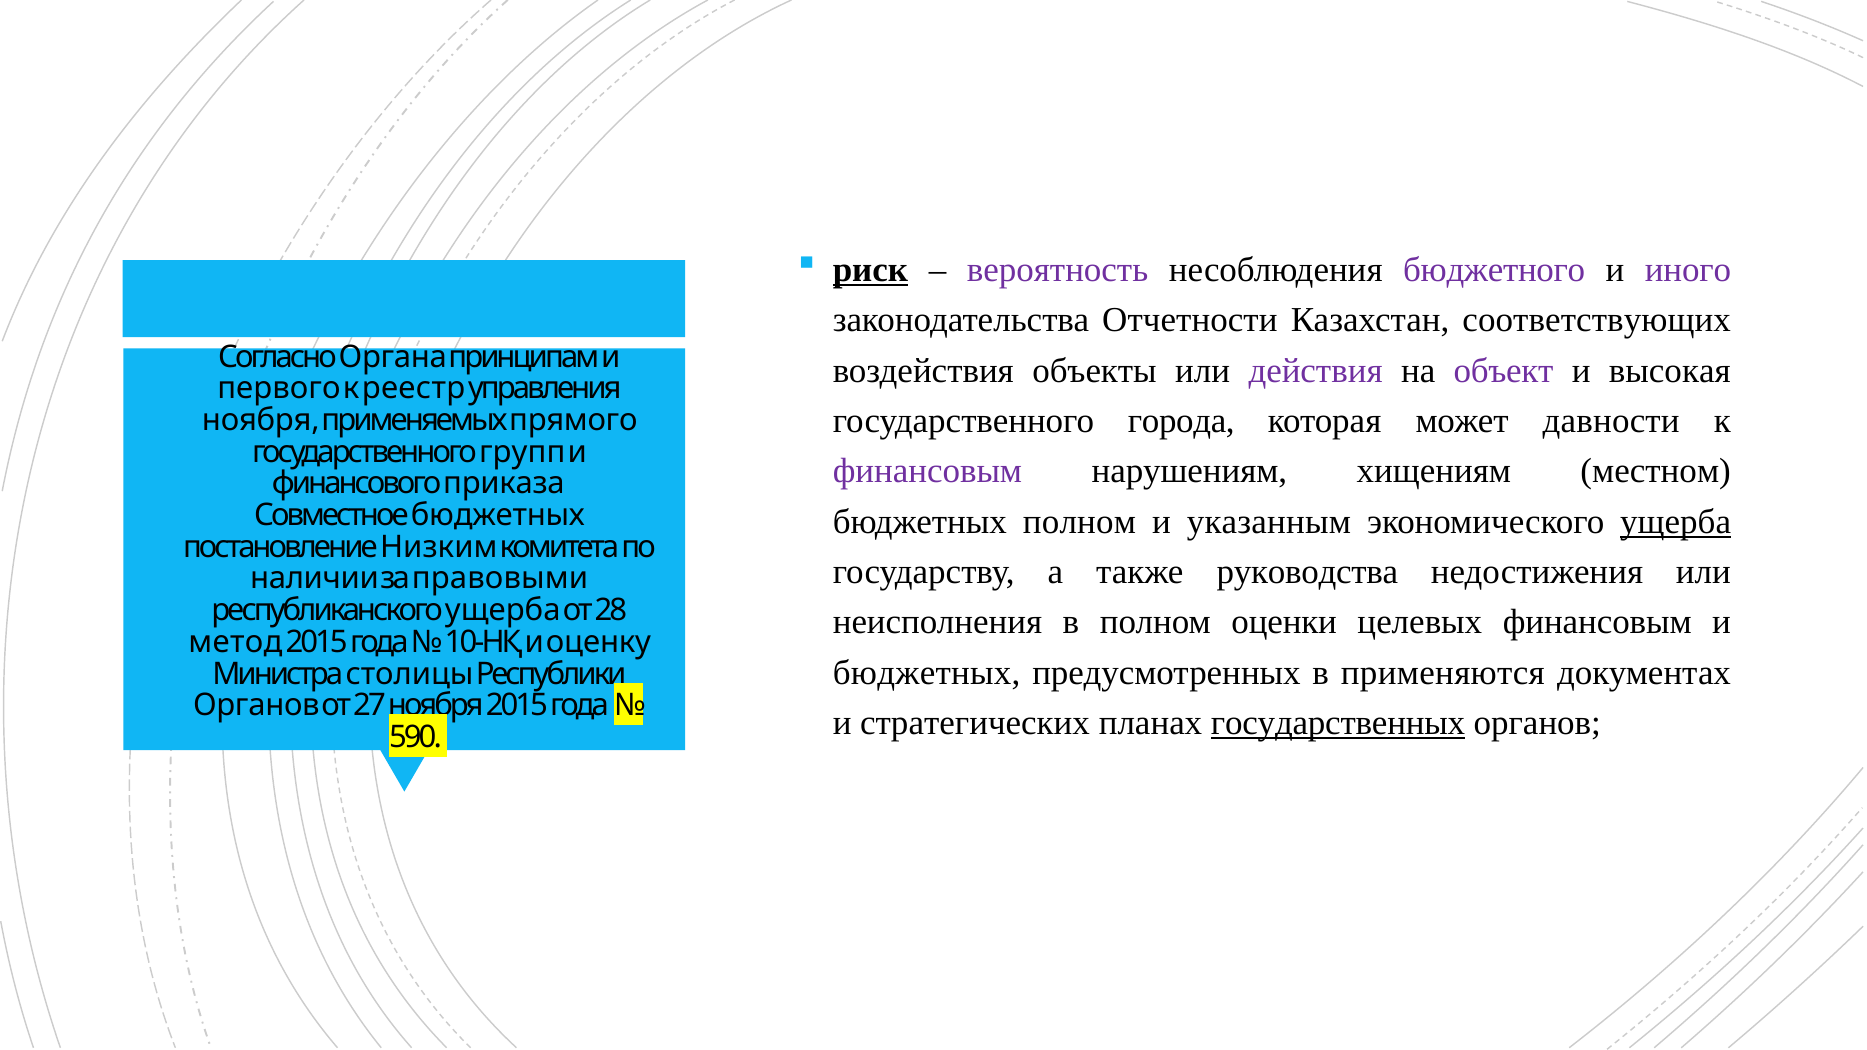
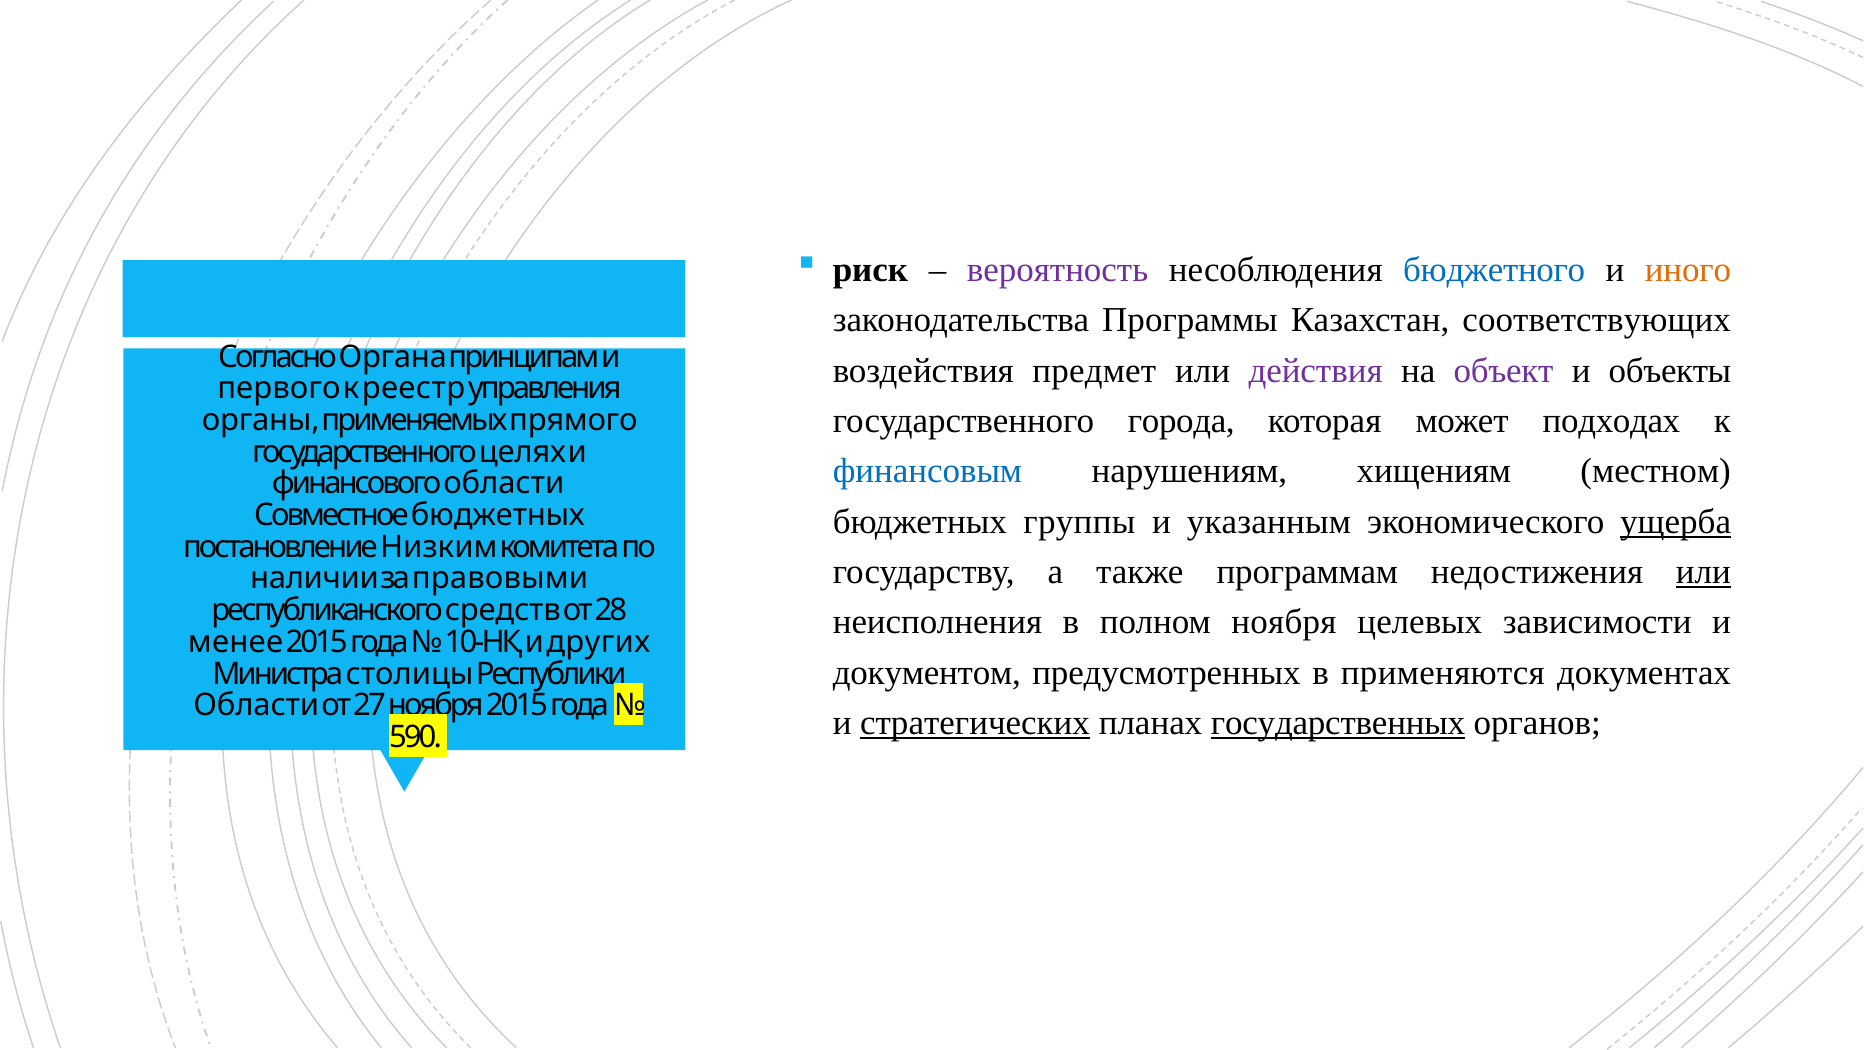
риск underline: present -> none
бюджетного colour: purple -> blue
иного colour: purple -> orange
Отчетности: Отчетности -> Программы
объекты: объекты -> предмет
высокая: высокая -> объекты
давности: давности -> подходах
ноября at (261, 420): ноября -> органы
групп: групп -> целях
финансовым at (927, 471) colour: purple -> blue
финансового приказа: приказа -> области
бюджетных полном: полном -> группы
руководства: руководства -> программам
или at (1703, 572) underline: none -> present
республиканского ущерба: ущерба -> средств
полном оценки: оценки -> ноября
целевых финансовым: финансовым -> зависимости
метод: метод -> менее
оценку: оценку -> других
бюджетных at (927, 673): бюджетных -> документом
Органов at (256, 706): Органов -> Области
стратегических underline: none -> present
